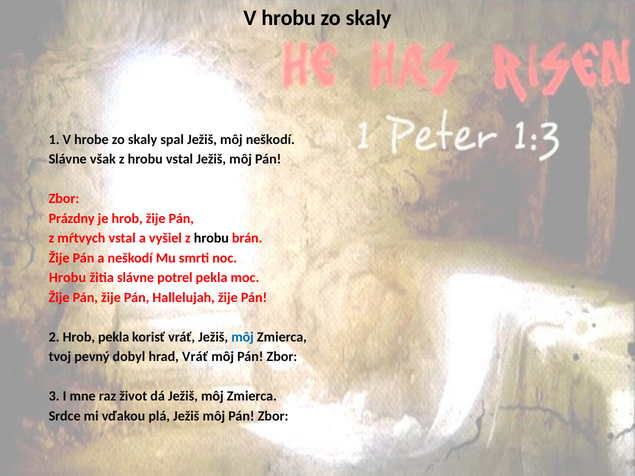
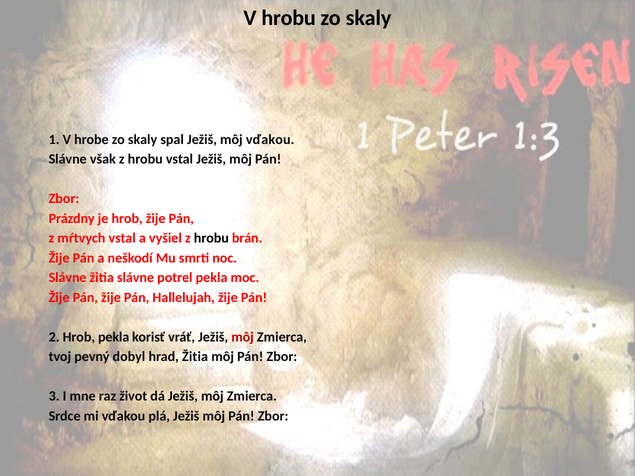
môj neškodí: neškodí -> vďakou
Hrobu at (68, 278): Hrobu -> Slávne
môj at (243, 337) colour: blue -> red
hrad Vráť: Vráť -> Žitia
